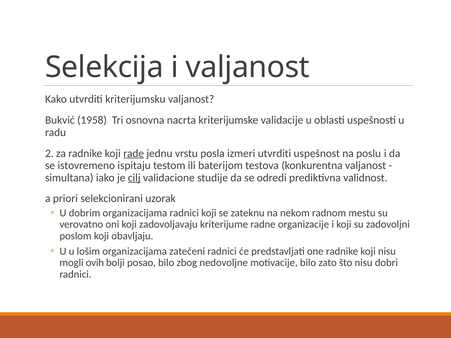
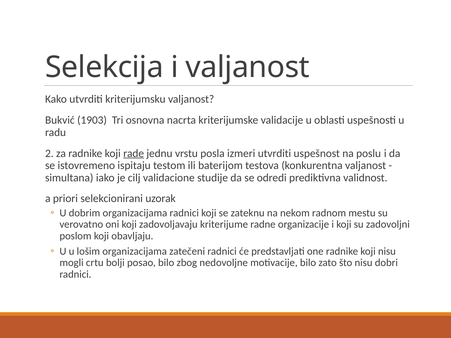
1958: 1958 -> 1903
cilj underline: present -> none
ovih: ovih -> crtu
